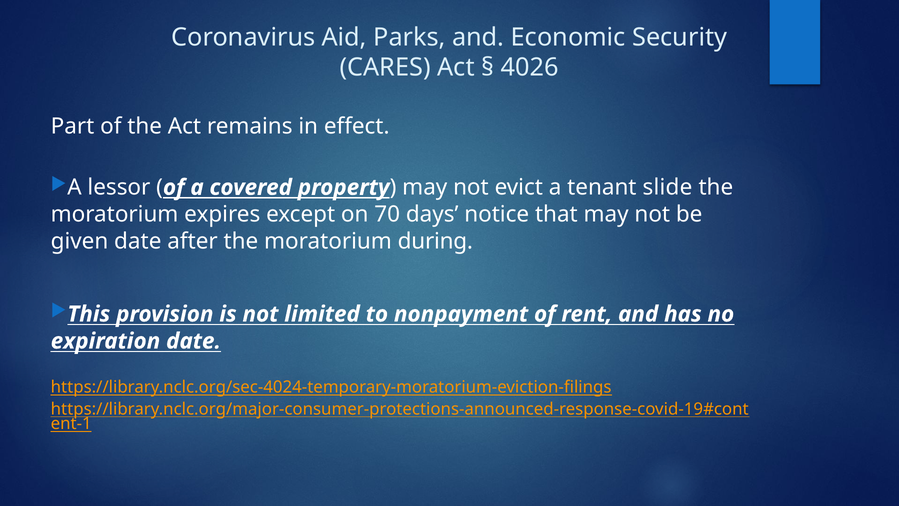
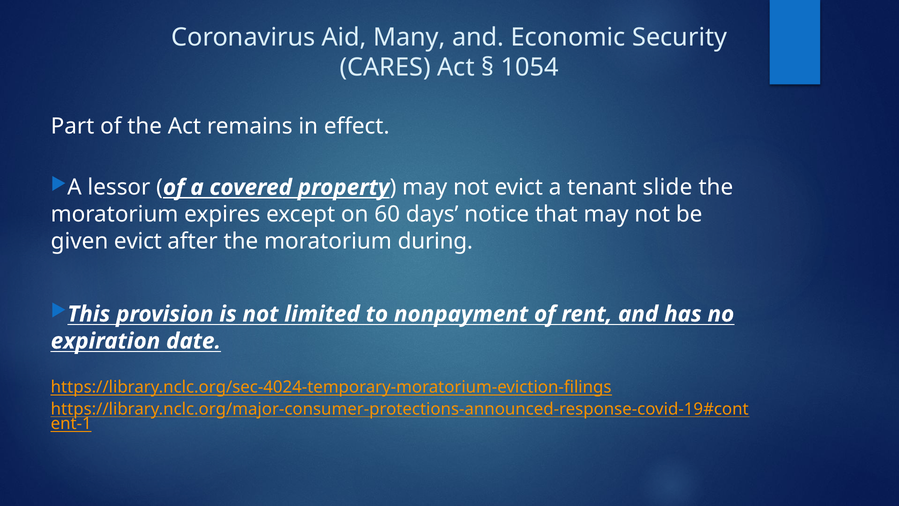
Parks: Parks -> Many
4026: 4026 -> 1054
70: 70 -> 60
given date: date -> evict
